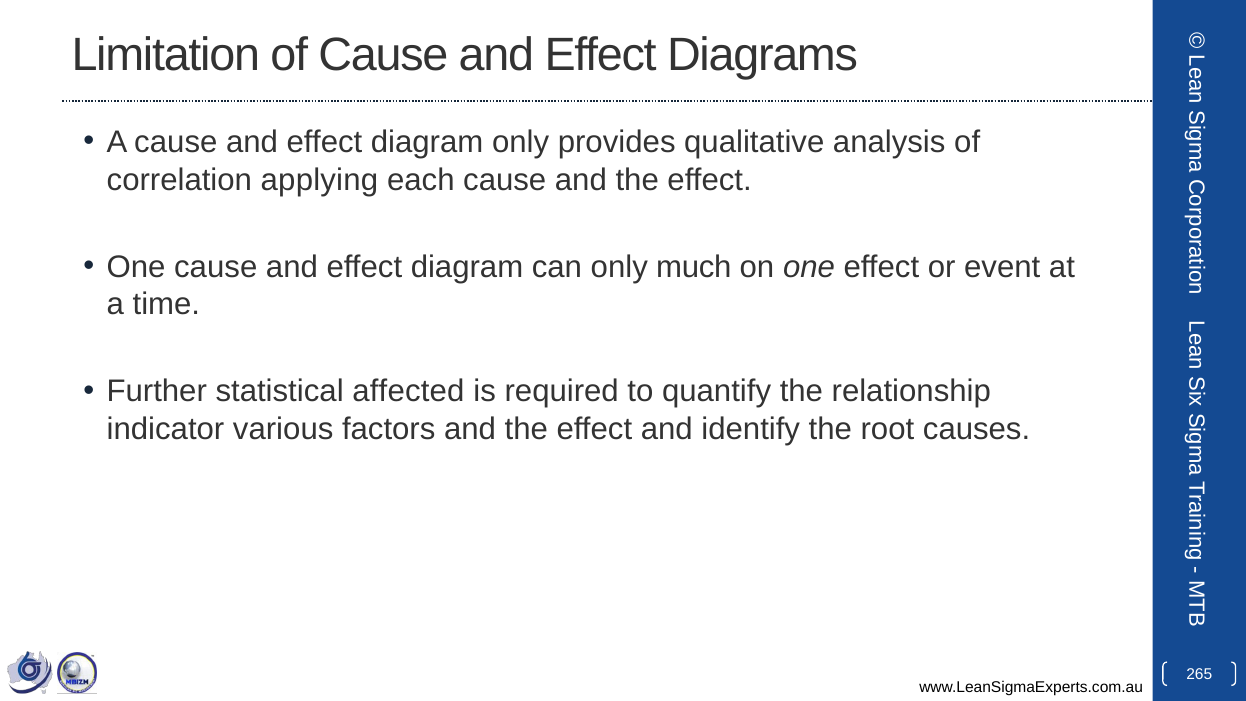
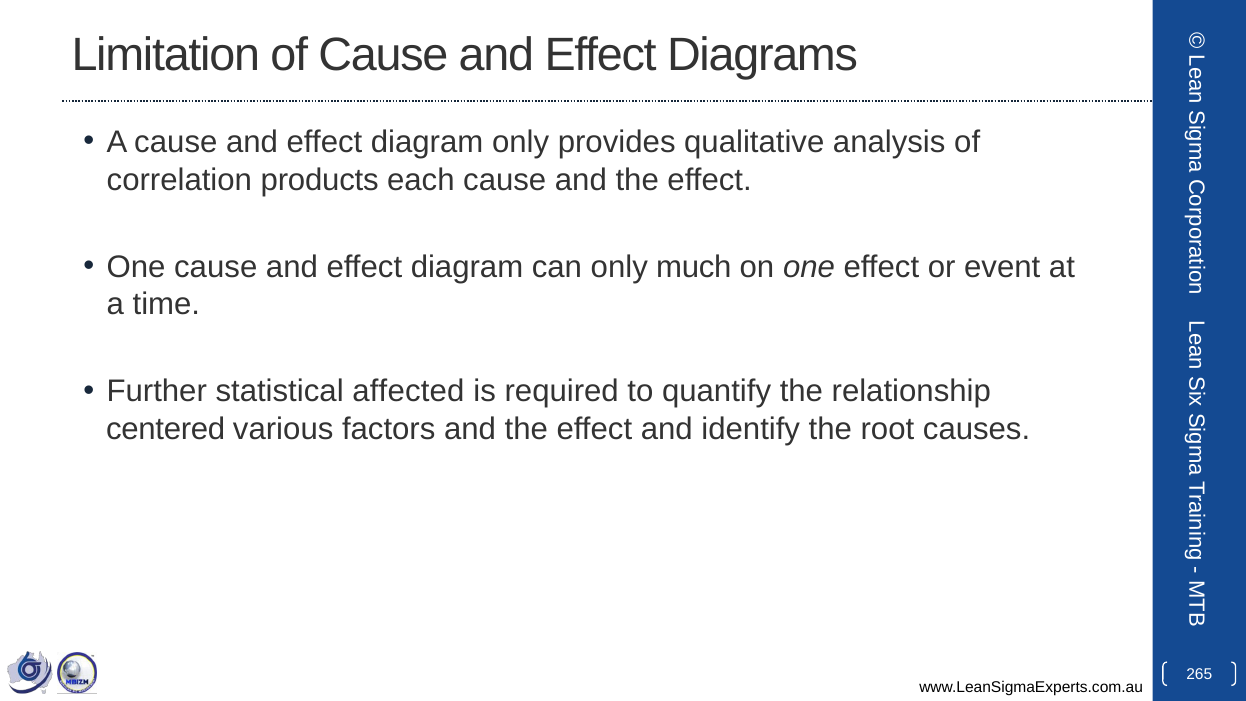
applying: applying -> products
indicator: indicator -> centered
